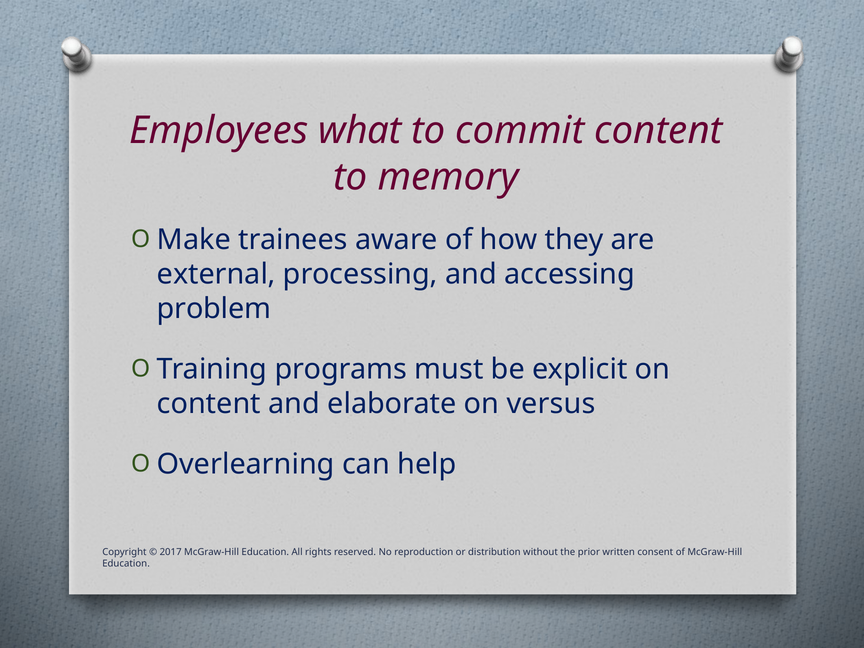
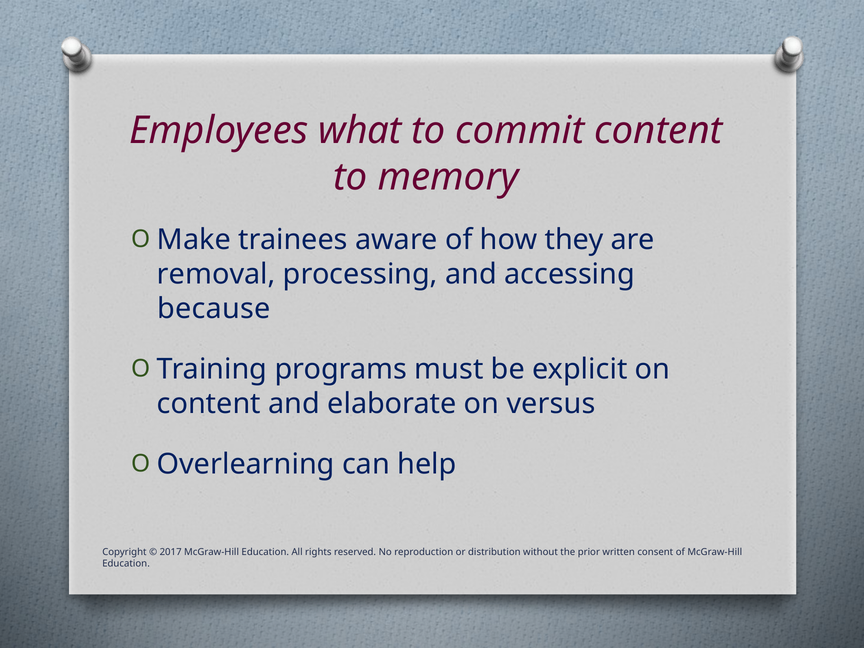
external: external -> removal
problem: problem -> because
